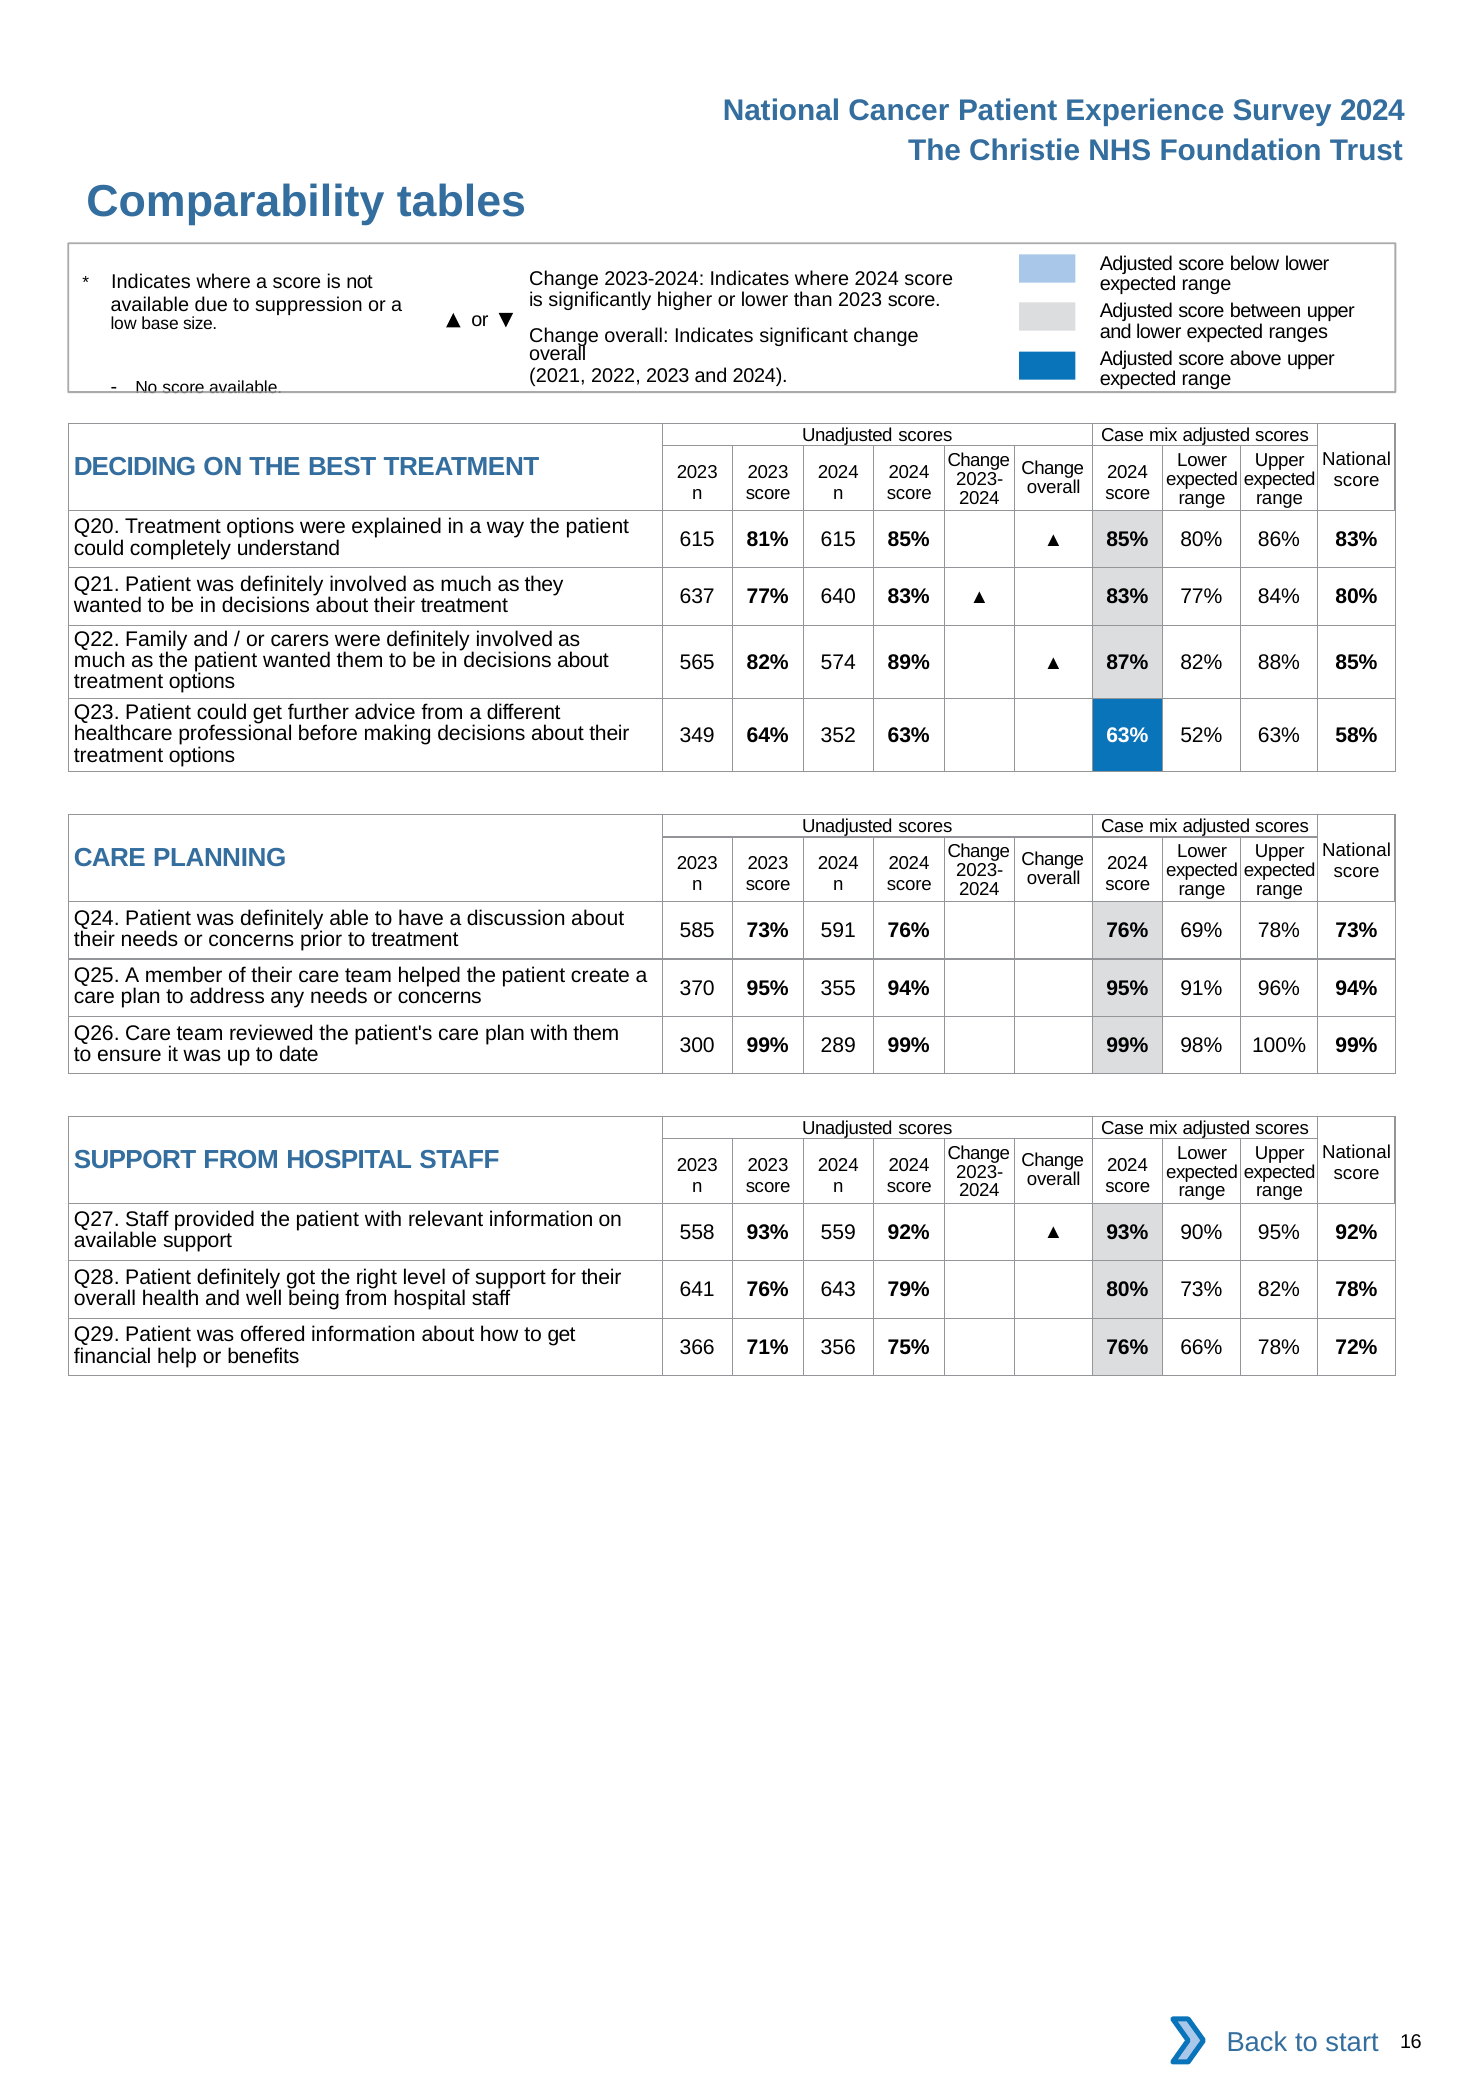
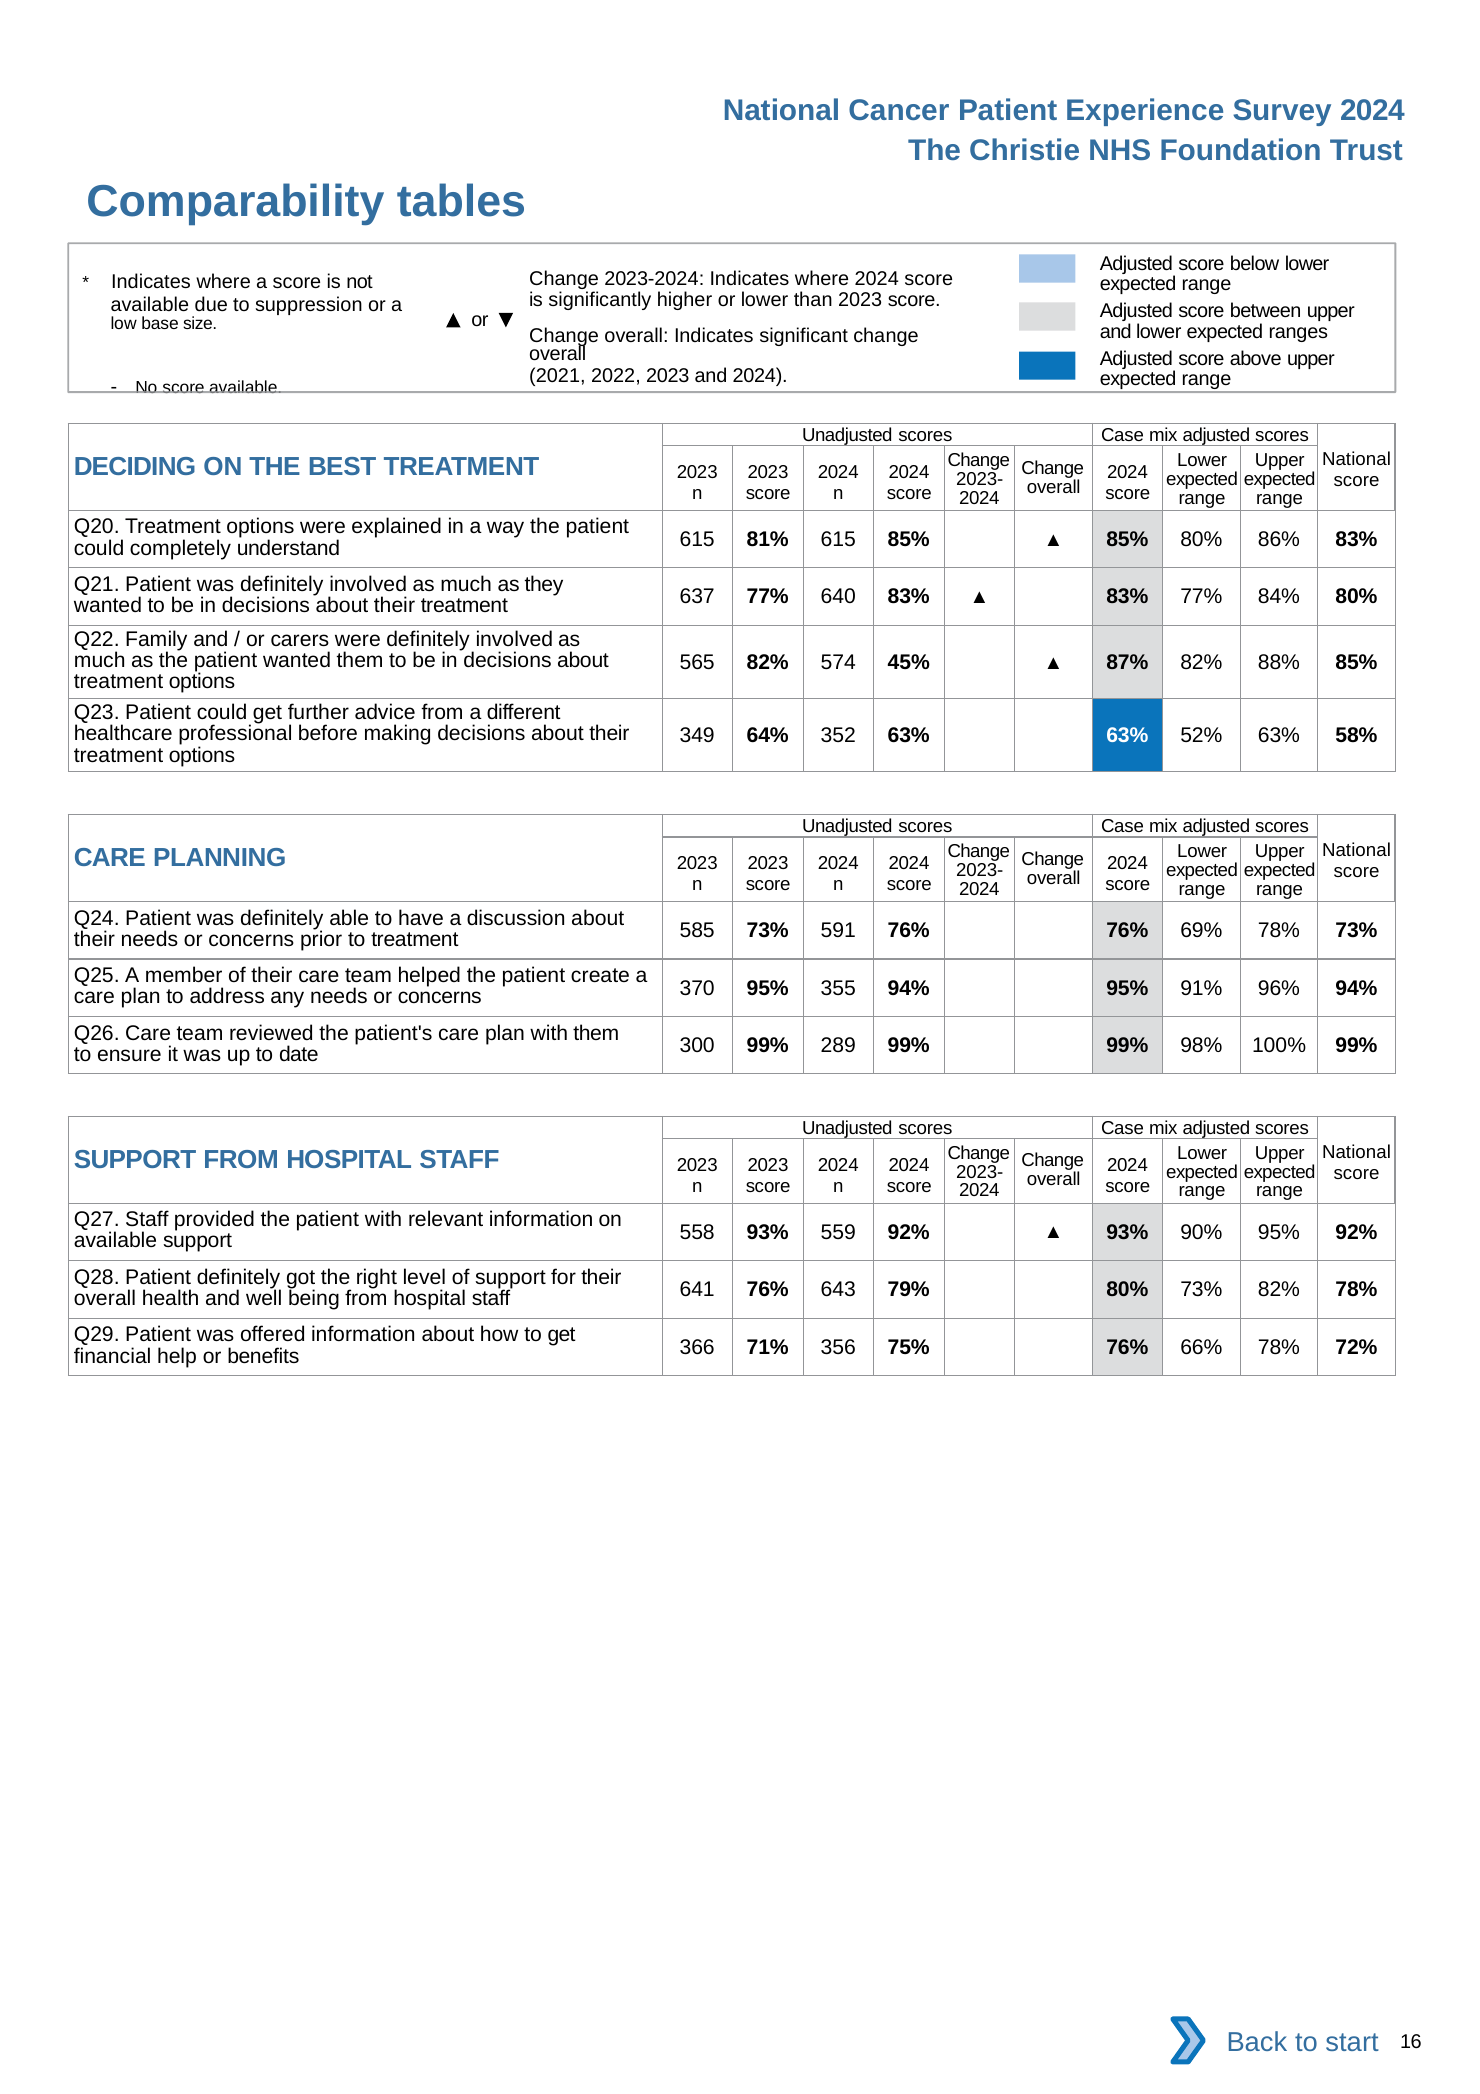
89%: 89% -> 45%
